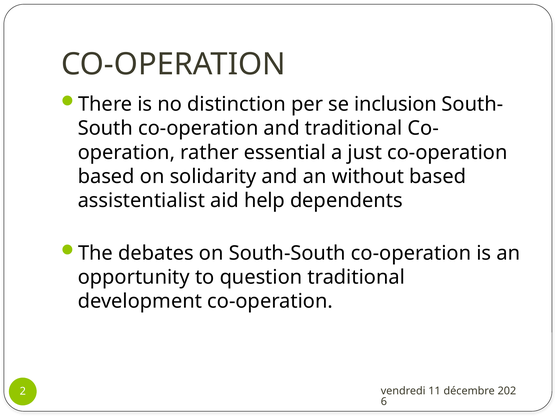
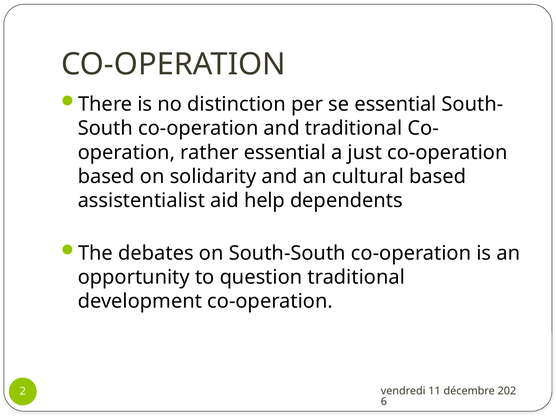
se inclusion: inclusion -> essential
without: without -> cultural
